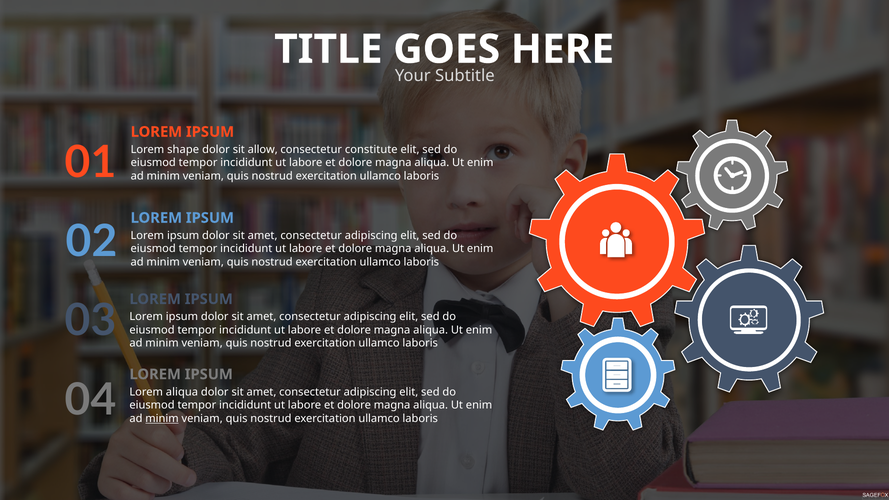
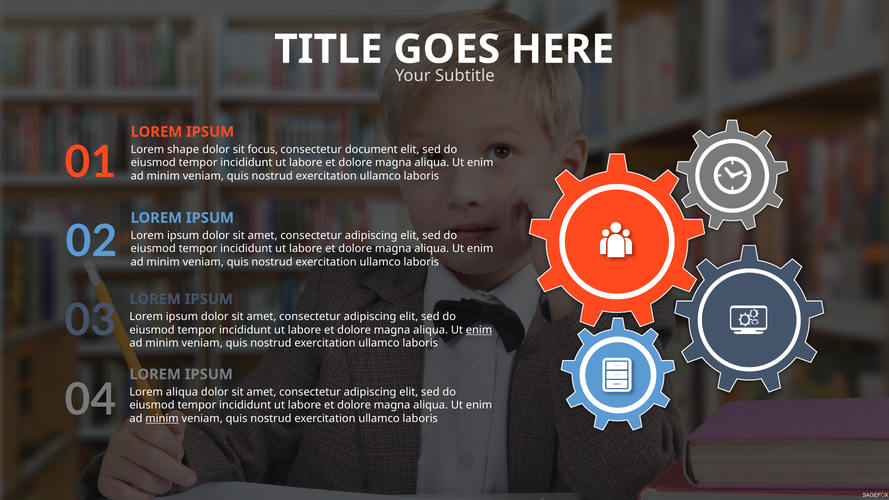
allow: allow -> focus
constitute: constitute -> document
enim at (479, 330) underline: none -> present
